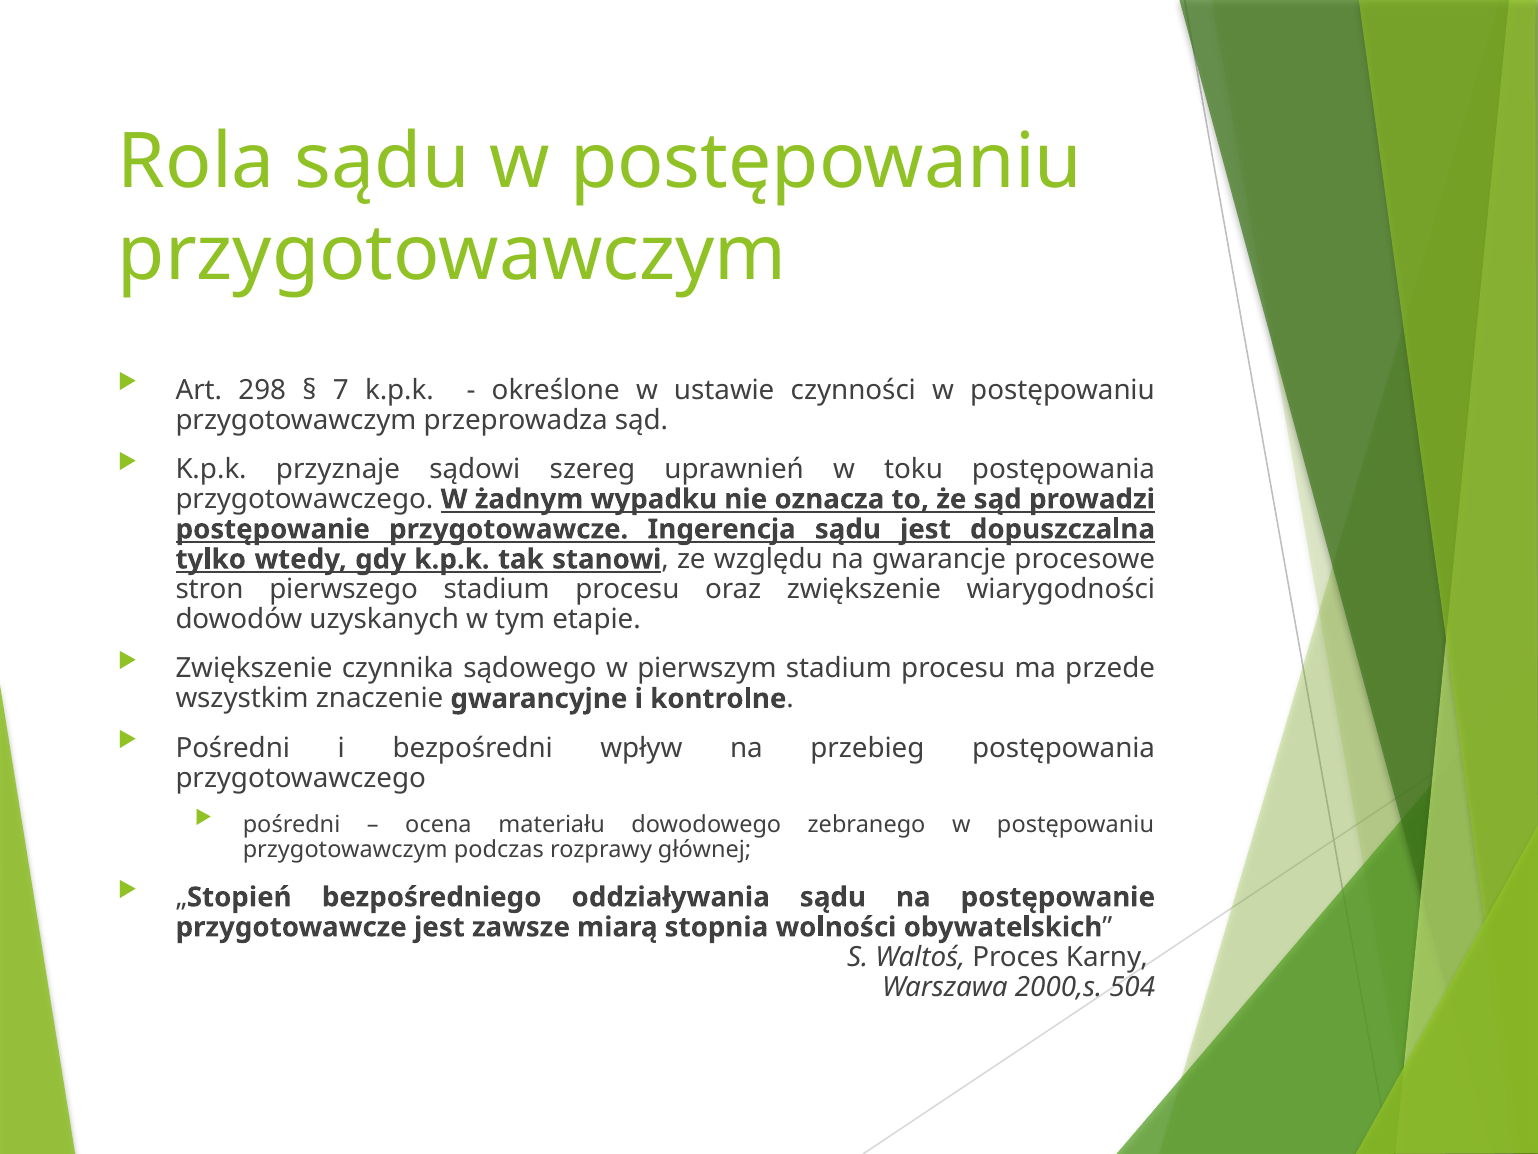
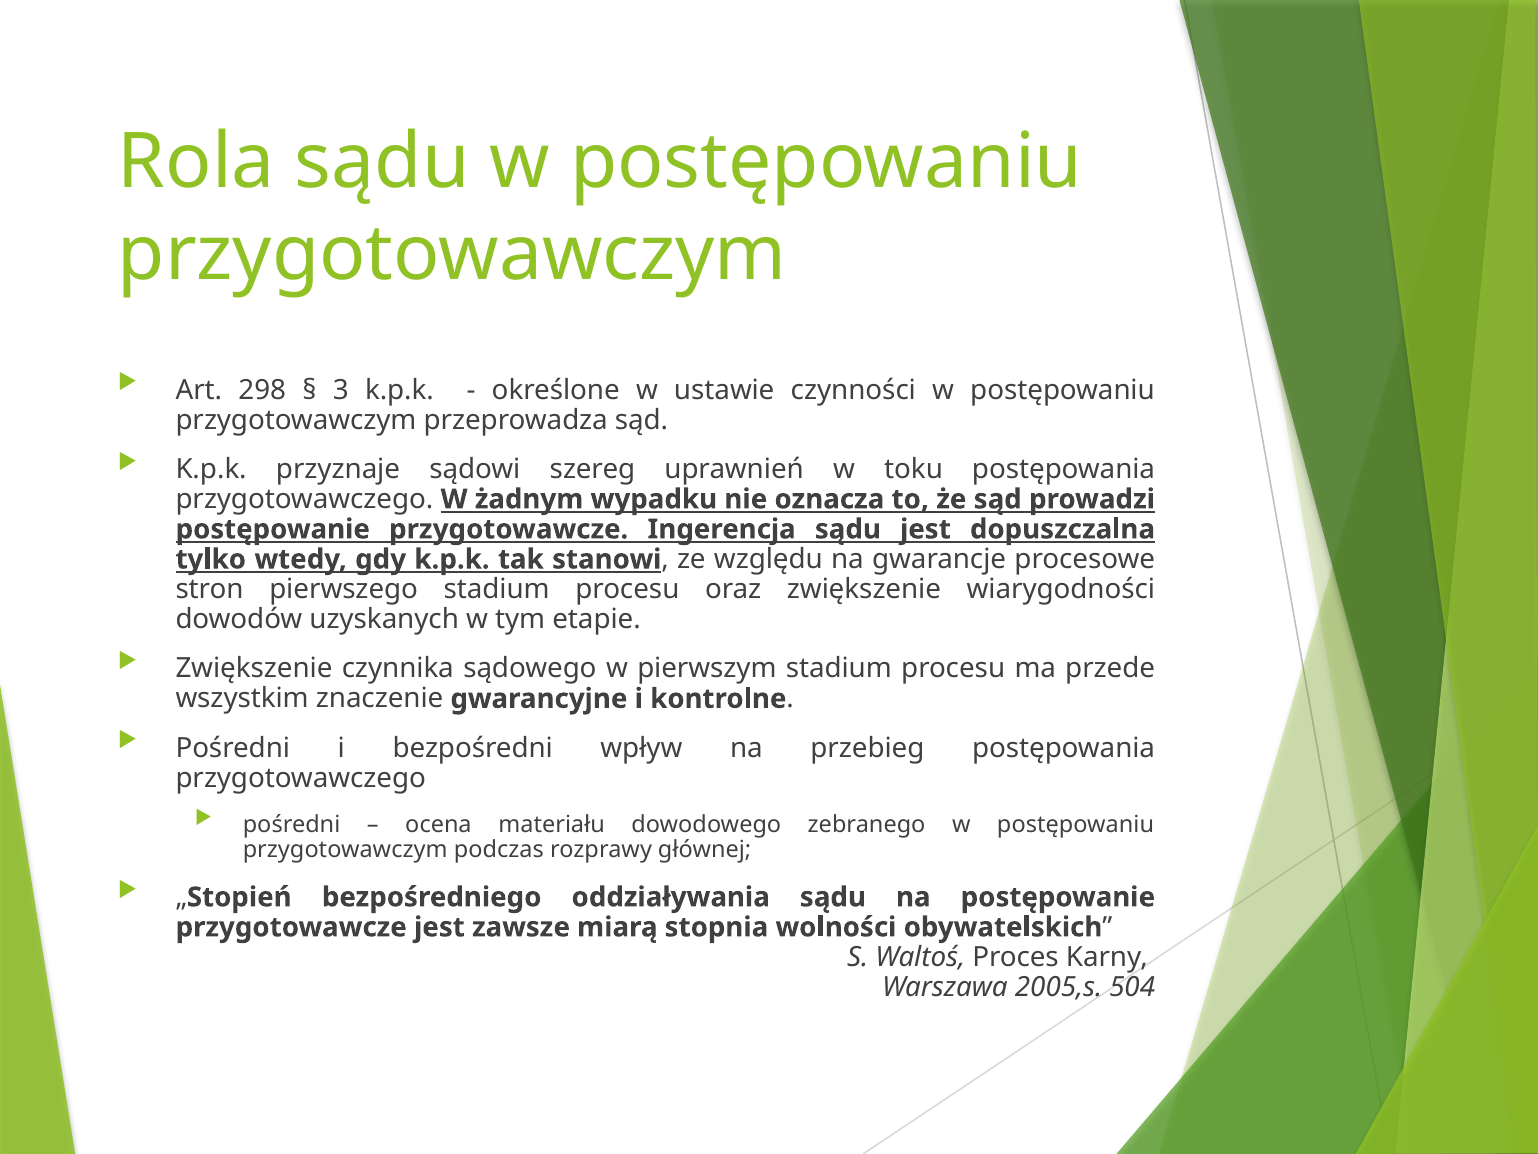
7: 7 -> 3
2000,s: 2000,s -> 2005,s
